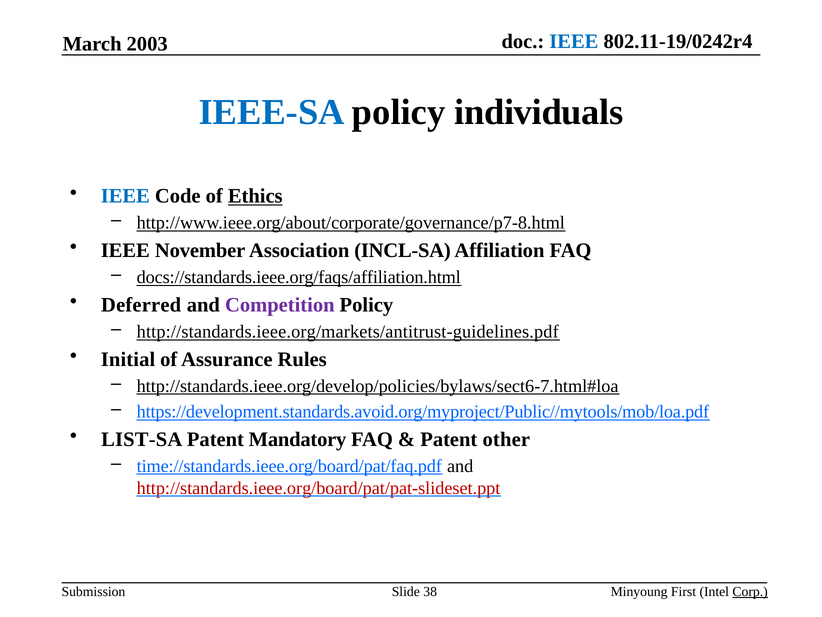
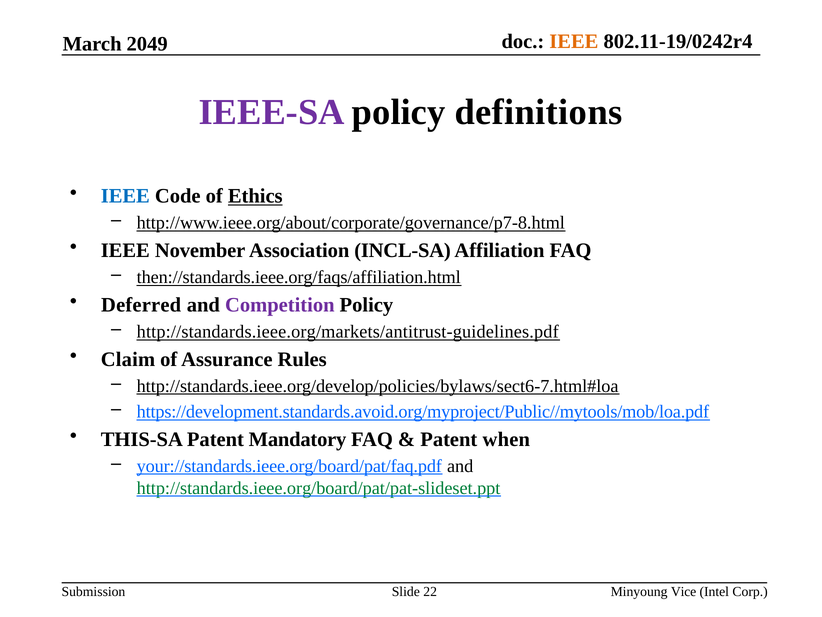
IEEE at (574, 41) colour: blue -> orange
2003: 2003 -> 2049
IEEE-SA colour: blue -> purple
individuals: individuals -> definitions
docs://standards.ieee.org/faqs/affiliation.html: docs://standards.ieee.org/faqs/affiliation.html -> then://standards.ieee.org/faqs/affiliation.html
Initial: Initial -> Claim
LIST-SA: LIST-SA -> THIS-SA
other: other -> when
time://standards.ieee.org/board/pat/faq.pdf: time://standards.ieee.org/board/pat/faq.pdf -> your://standards.ieee.org/board/pat/faq.pdf
http://standards.ieee.org/board/pat/pat-slideset.ppt colour: red -> green
38: 38 -> 22
First: First -> Vice
Corp underline: present -> none
